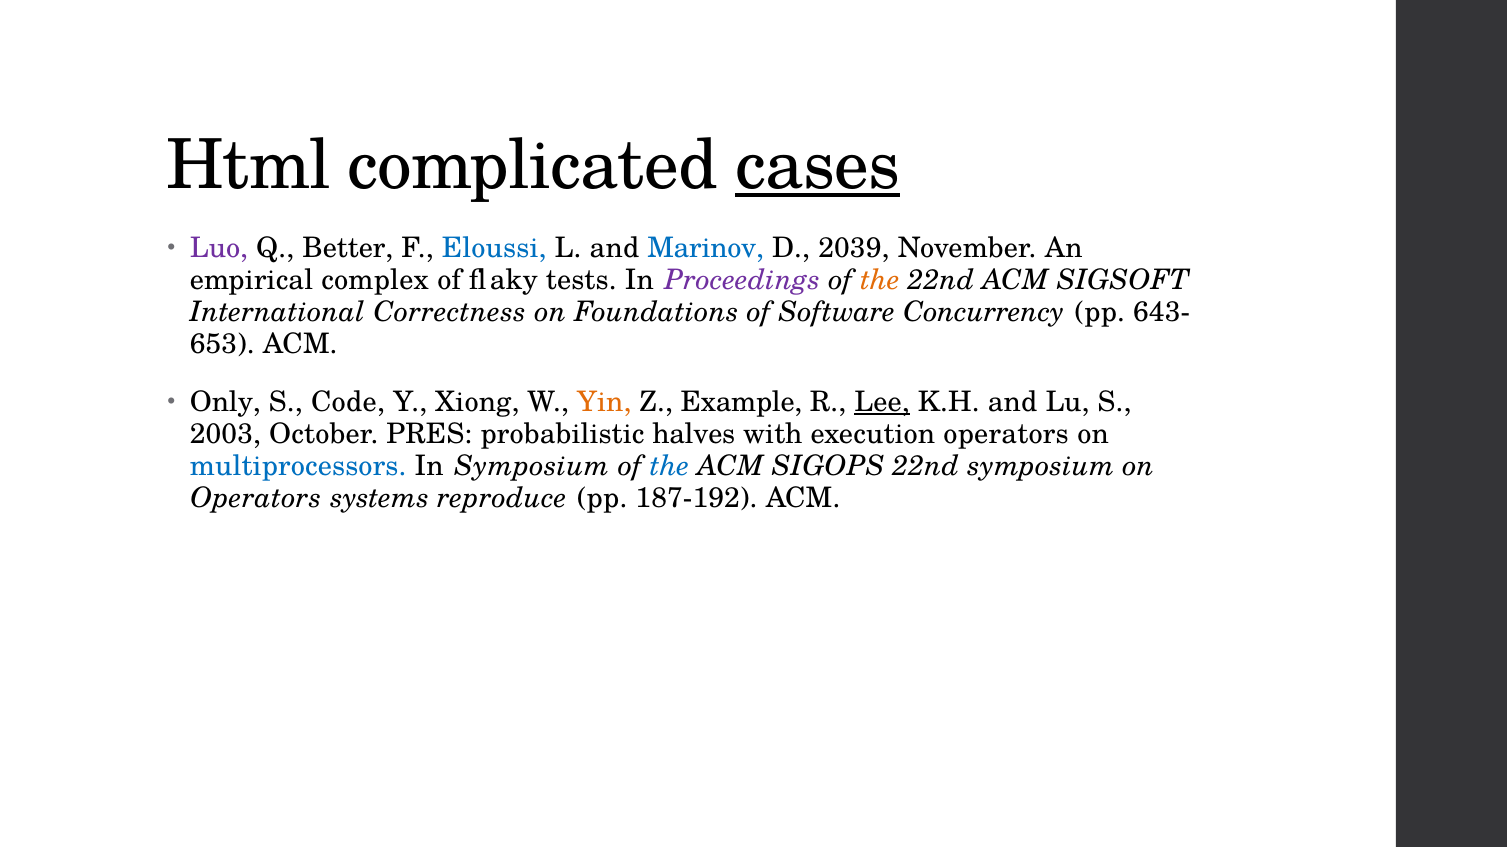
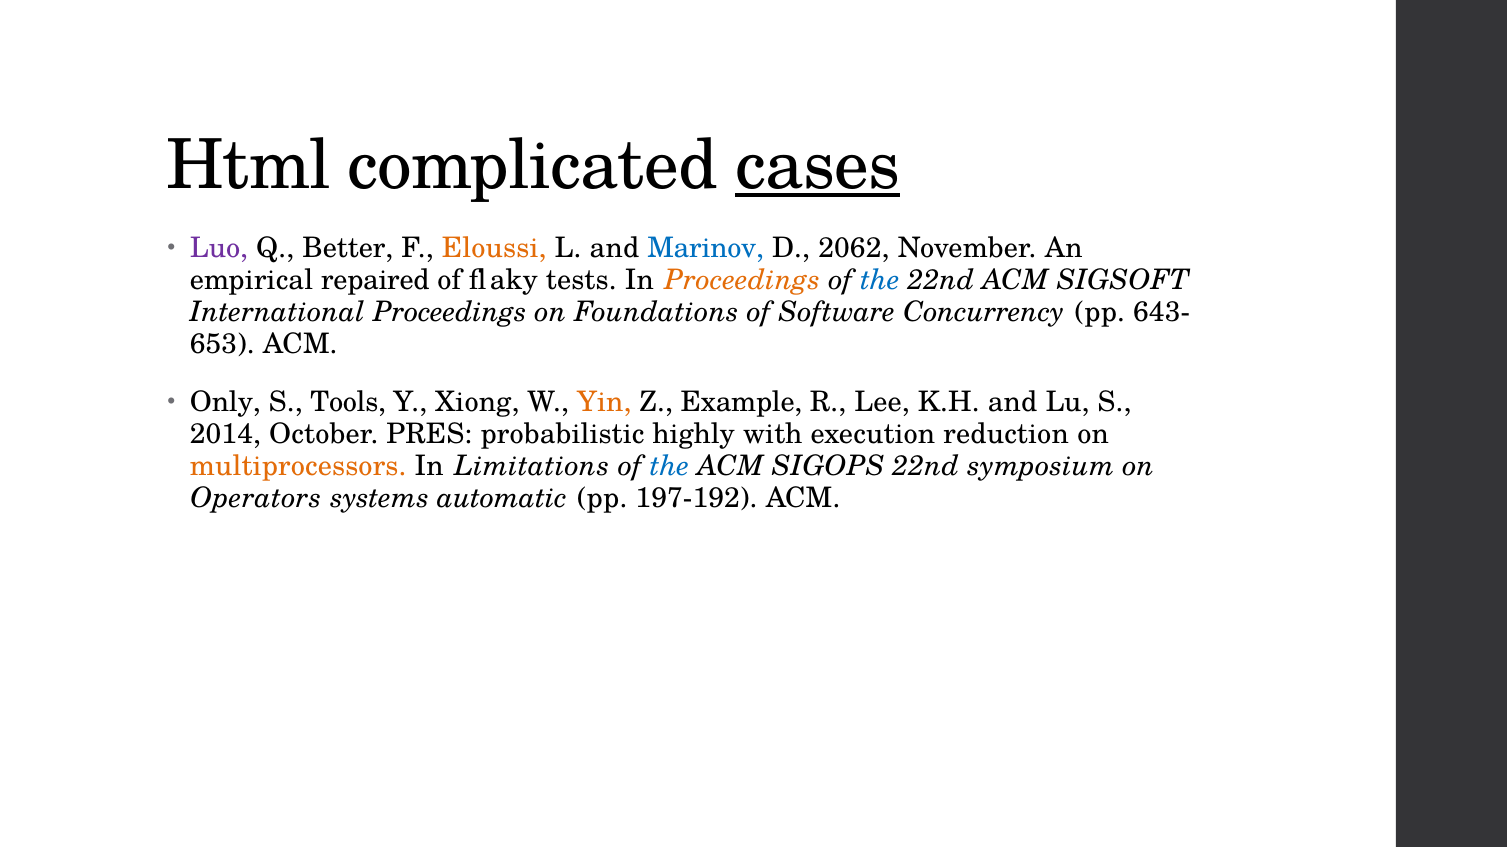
Eloussi colour: blue -> orange
2039: 2039 -> 2062
complex: complex -> repaired
Proceedings at (742, 280) colour: purple -> orange
the at (880, 280) colour: orange -> blue
International Correctness: Correctness -> Proceedings
Code: Code -> Tools
Lee underline: present -> none
2003: 2003 -> 2014
halves: halves -> highly
execution operators: operators -> reduction
multiprocessors colour: blue -> orange
In Symposium: Symposium -> Limitations
reproduce: reproduce -> automatic
187-192: 187-192 -> 197-192
